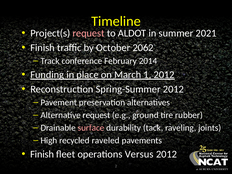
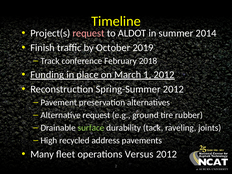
2021: 2021 -> 2014
2062: 2062 -> 2019
2014: 2014 -> 2018
surface colour: pink -> light green
raveled: raveled -> address
Finish at (42, 154): Finish -> Many
